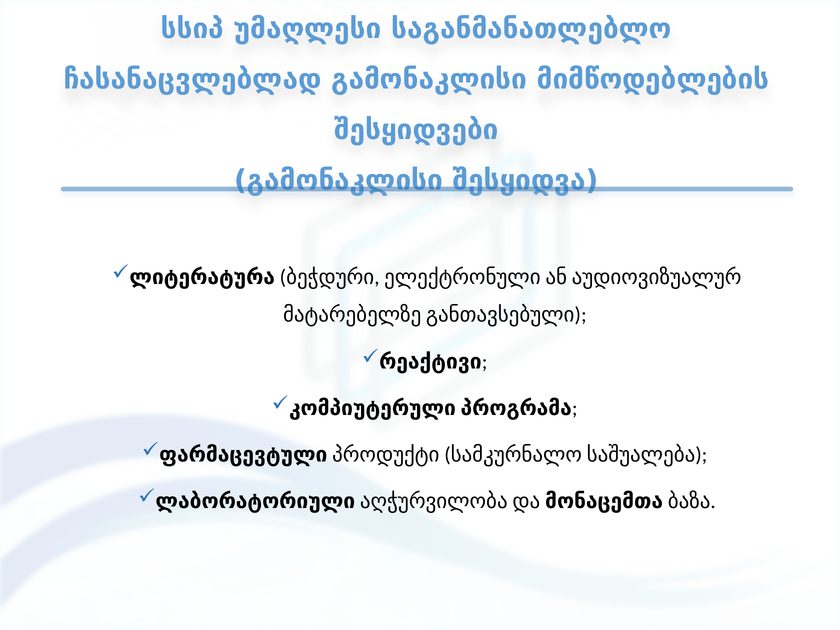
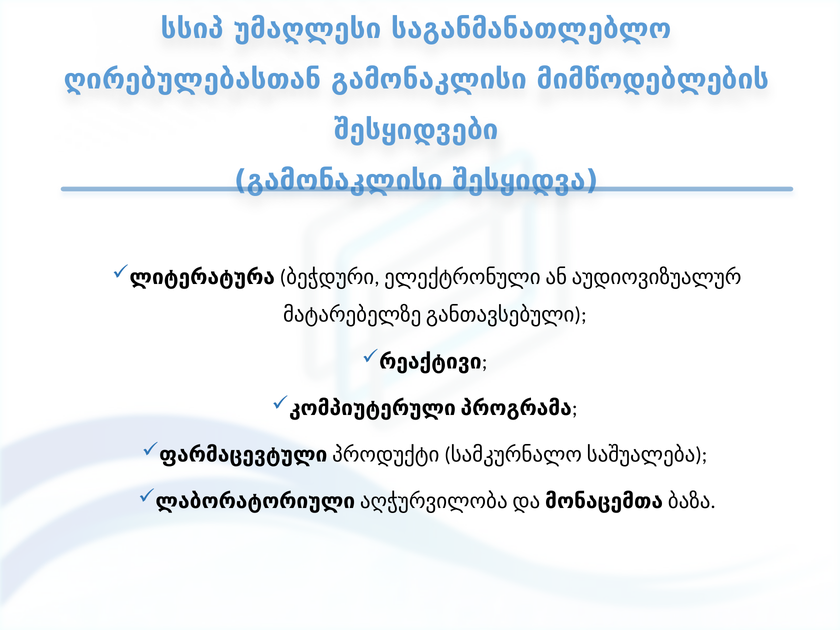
ჩასანაცვლებლად: ჩასანაცვლებლად -> ღირებულებასთან
